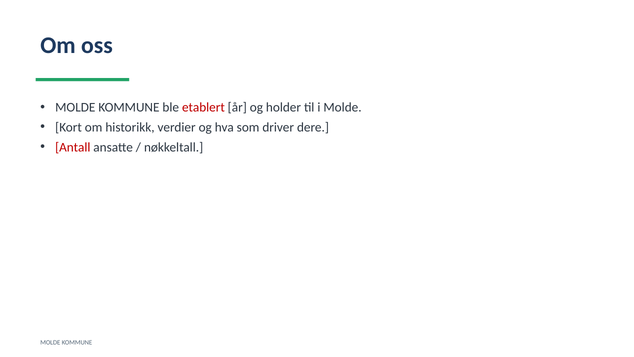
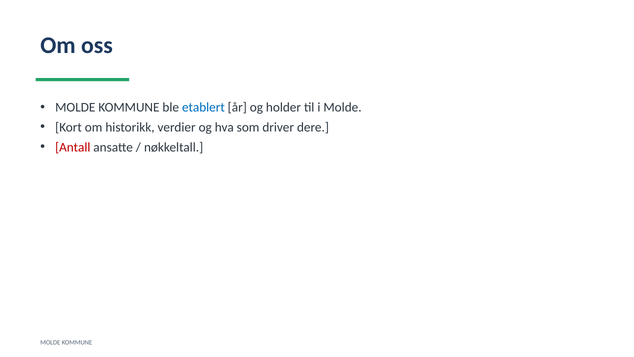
etablert colour: red -> blue
